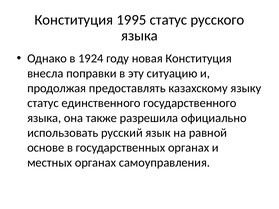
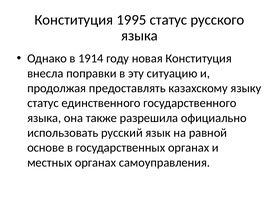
1924: 1924 -> 1914
